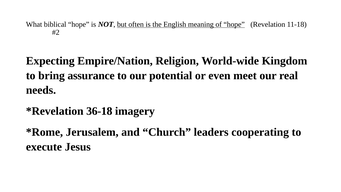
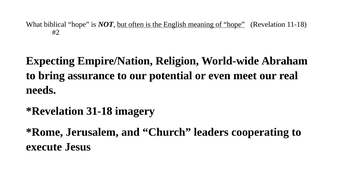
Kingdom: Kingdom -> Abraham
36-18: 36-18 -> 31-18
